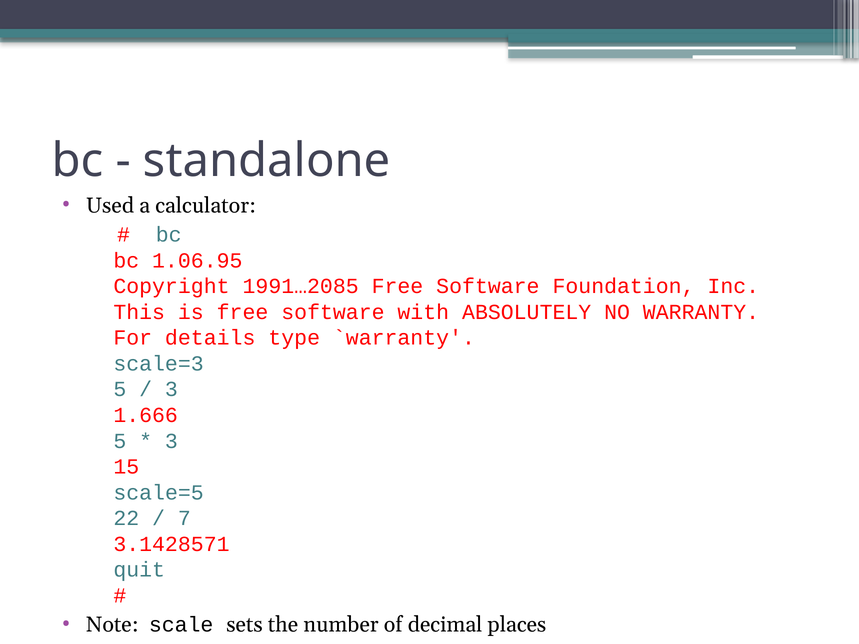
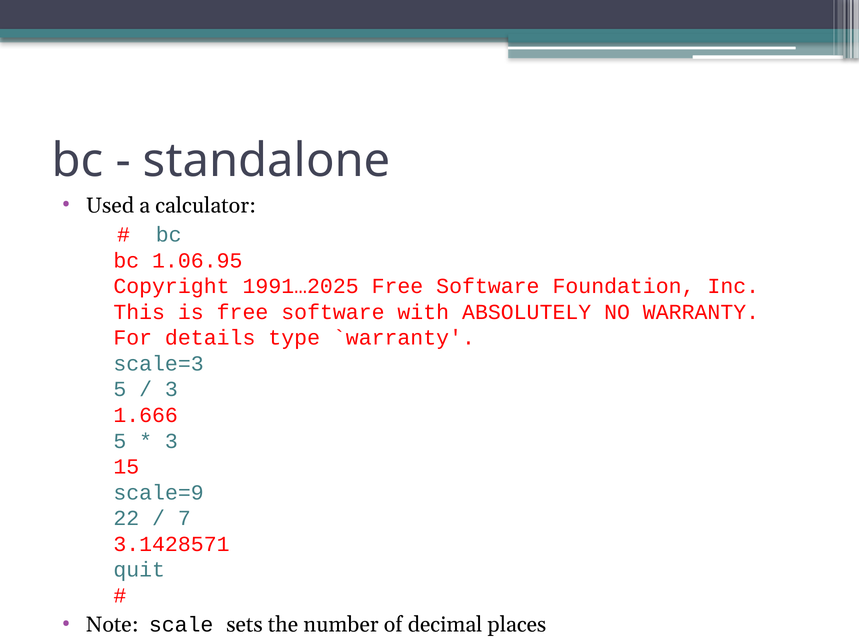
1991…2085: 1991…2085 -> 1991…2025
scale=5: scale=5 -> scale=9
